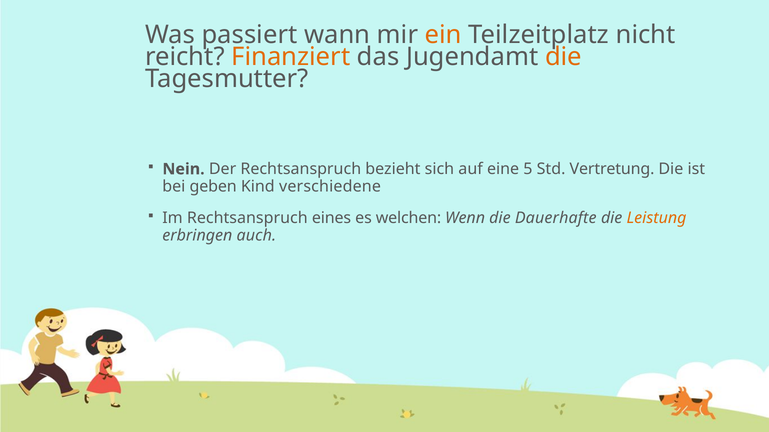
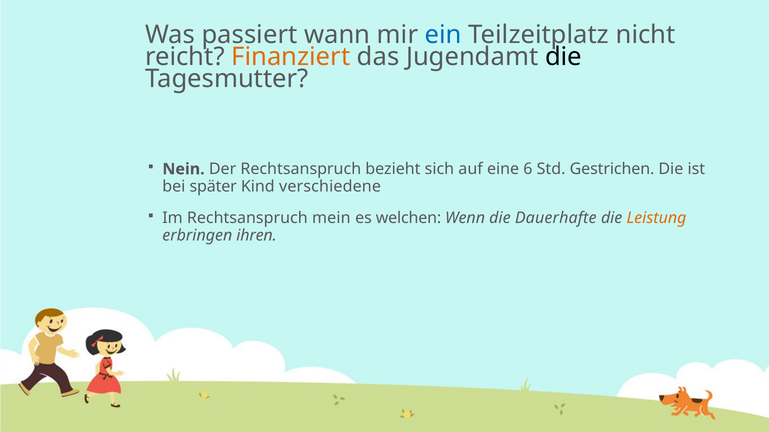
ein colour: orange -> blue
die at (564, 57) colour: orange -> black
5: 5 -> 6
Vertretung: Vertretung -> Gestrichen
geben: geben -> später
eines: eines -> mein
auch: auch -> ihren
